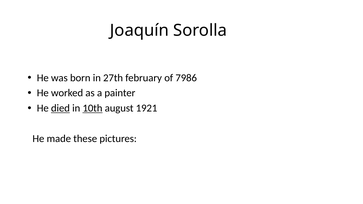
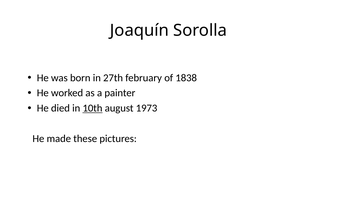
7986: 7986 -> 1838
died underline: present -> none
1921: 1921 -> 1973
